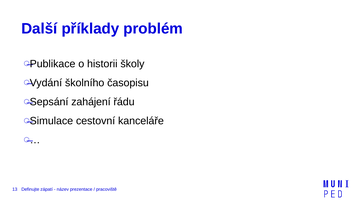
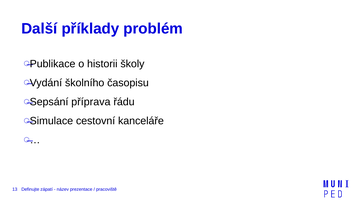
zahájení: zahájení -> příprava
